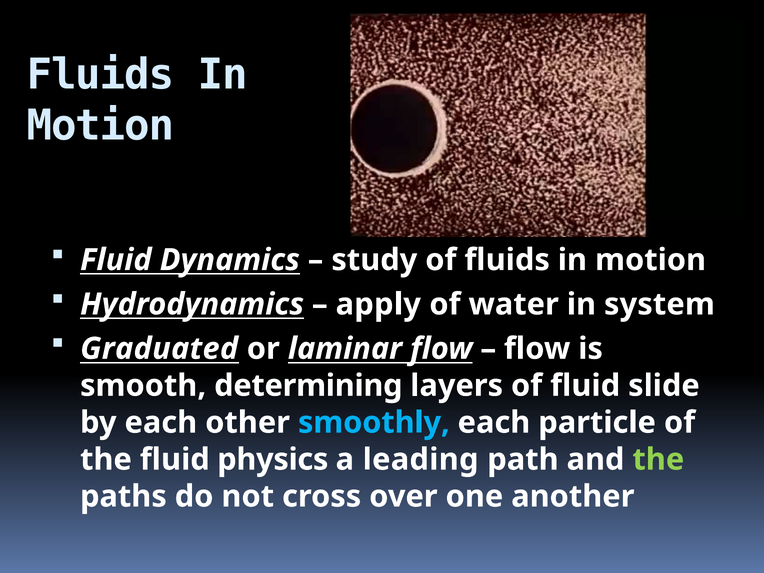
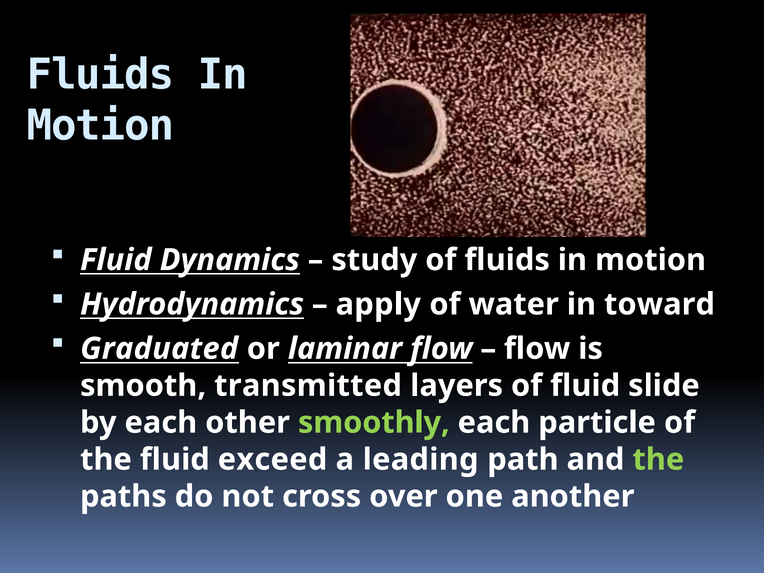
system: system -> toward
determining: determining -> transmitted
smoothly colour: light blue -> light green
physics: physics -> exceed
